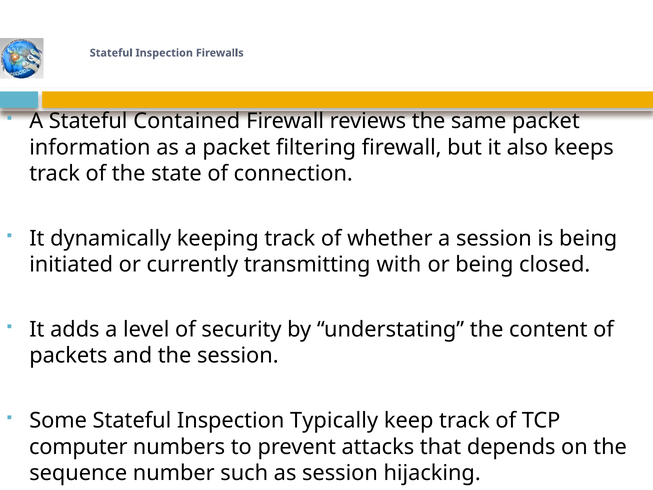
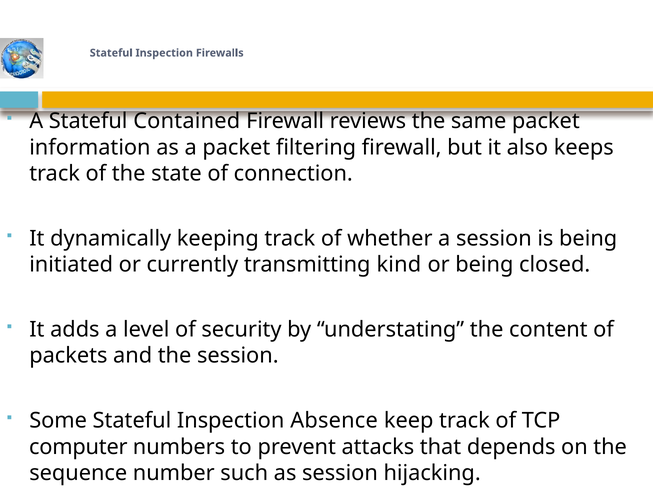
with: with -> kind
Typically: Typically -> Absence
